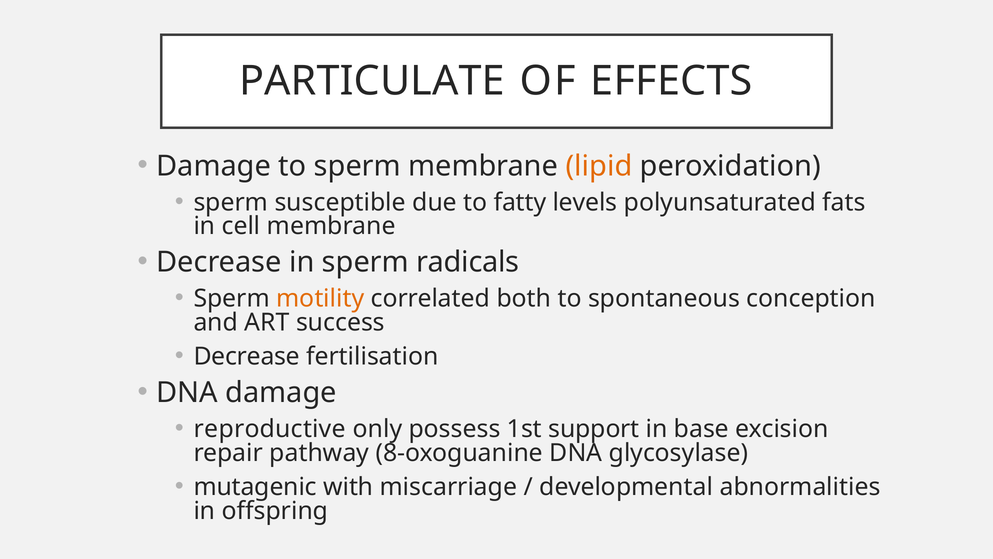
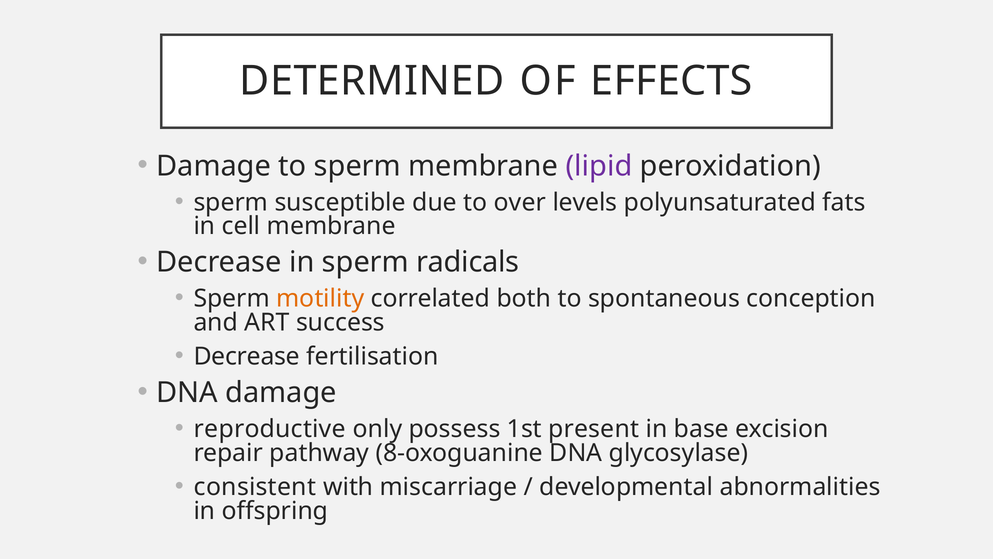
PARTICULATE: PARTICULATE -> DETERMINED
lipid colour: orange -> purple
fatty: fatty -> over
support: support -> present
mutagenic: mutagenic -> consistent
